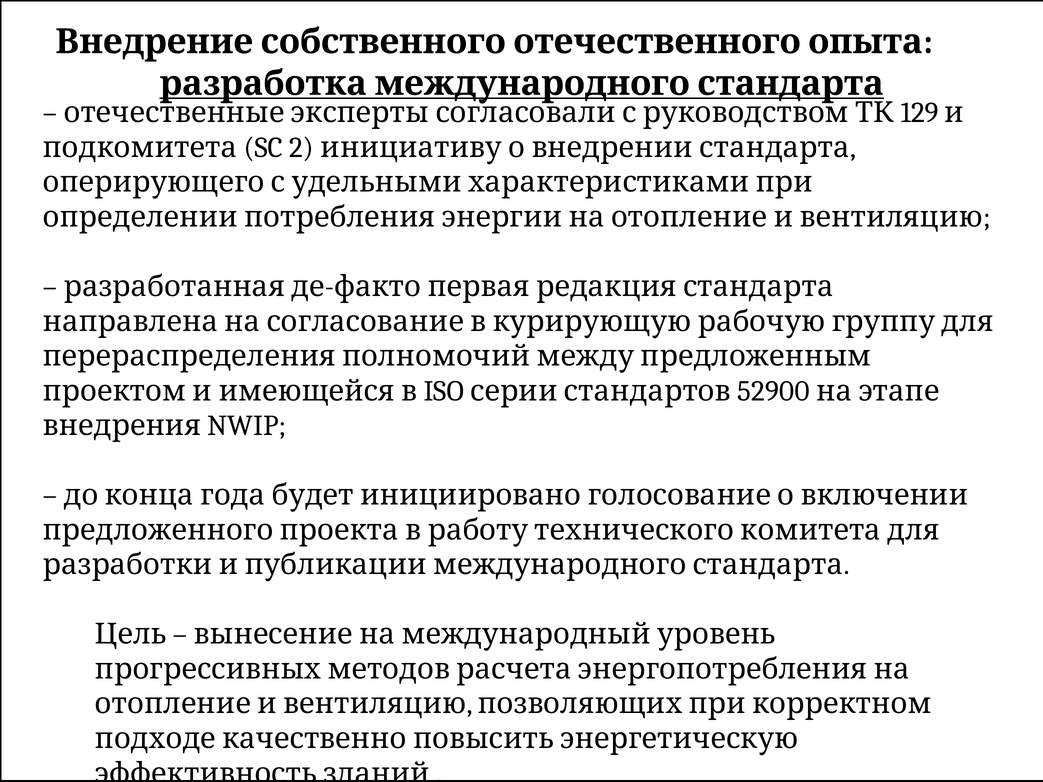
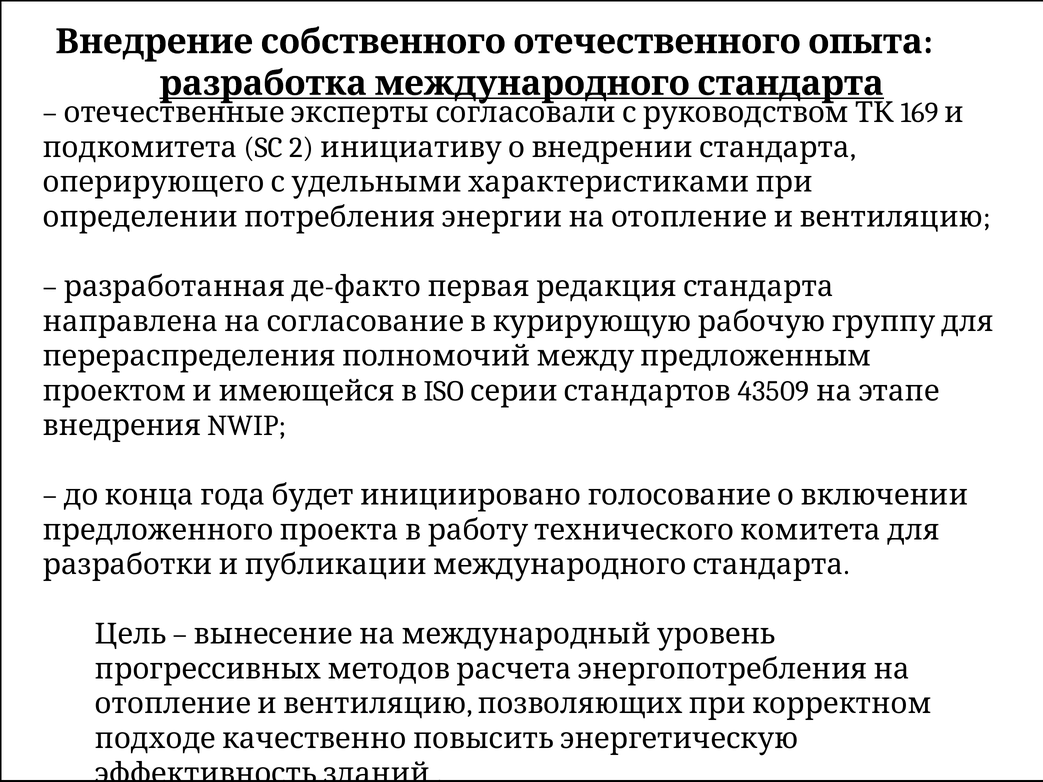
129: 129 -> 169
52900: 52900 -> 43509
